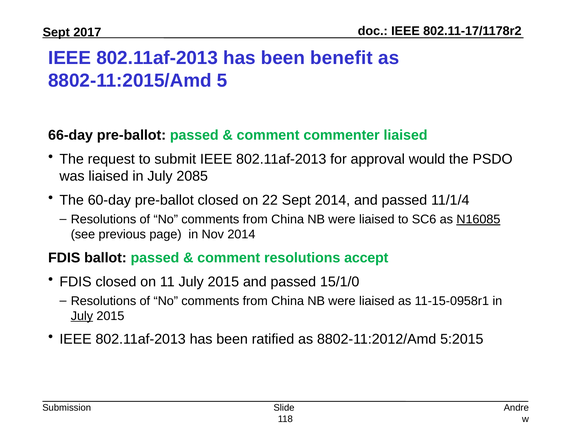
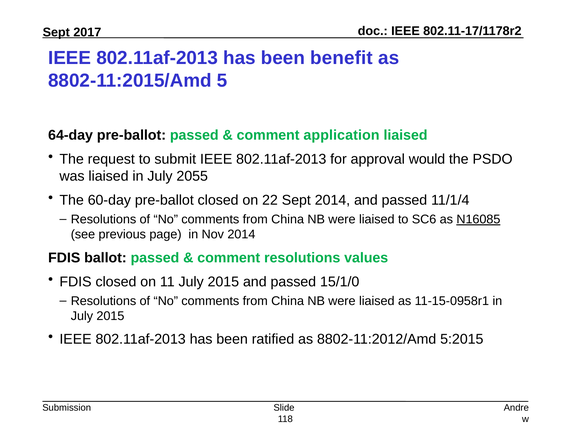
66-day: 66-day -> 64-day
commenter: commenter -> application
2085: 2085 -> 2055
accept: accept -> values
July at (82, 316) underline: present -> none
